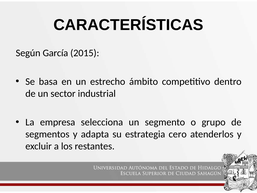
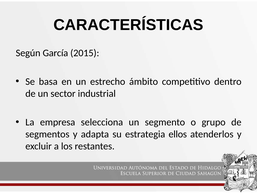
cero: cero -> ellos
